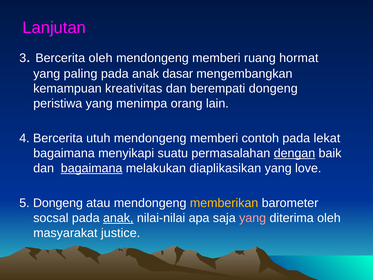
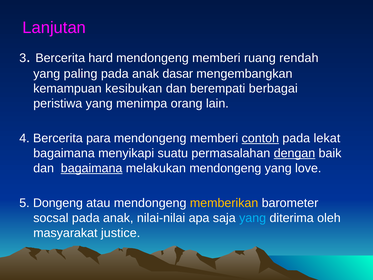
Bercerita oleh: oleh -> hard
hormat: hormat -> rendah
kreativitas: kreativitas -> kesibukan
berempati dongeng: dongeng -> berbagai
utuh: utuh -> para
contoh underline: none -> present
melakukan diaplikasikan: diaplikasikan -> mendongeng
anak at (118, 218) underline: present -> none
yang at (253, 218) colour: pink -> light blue
